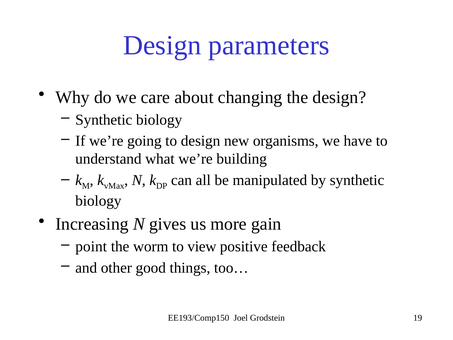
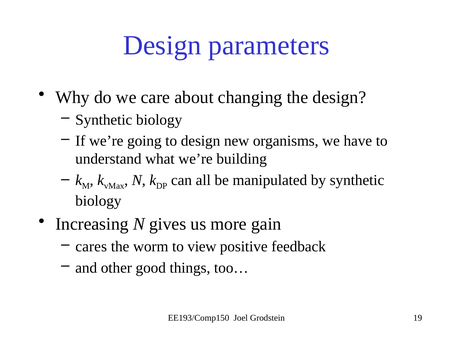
point: point -> cares
